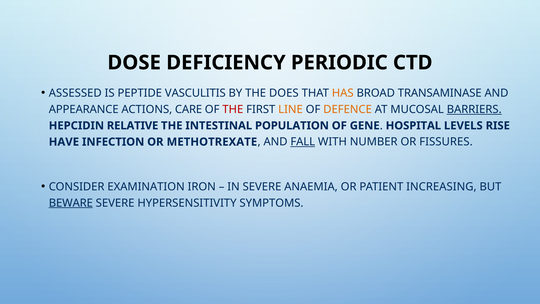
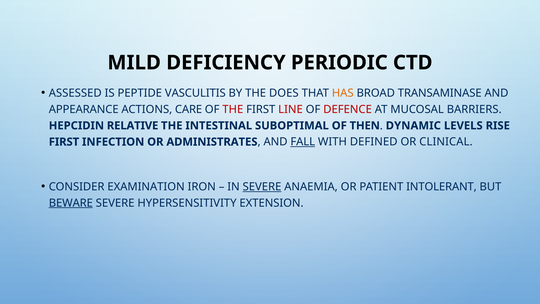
DOSE: DOSE -> MILD
LINE colour: orange -> red
DEFENCE colour: orange -> red
BARRIERS underline: present -> none
POPULATION: POPULATION -> SUBOPTIMAL
GENE: GENE -> THEN
HOSPITAL: HOSPITAL -> DYNAMIC
HAVE at (64, 142): HAVE -> FIRST
METHOTREXATE: METHOTREXATE -> ADMINISTRATES
NUMBER: NUMBER -> DEFINED
FISSURES: FISSURES -> CLINICAL
SEVERE at (262, 187) underline: none -> present
INCREASING: INCREASING -> INTOLERANT
SYMPTOMS: SYMPTOMS -> EXTENSION
